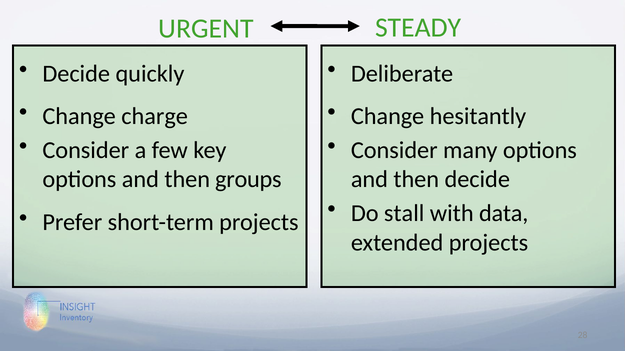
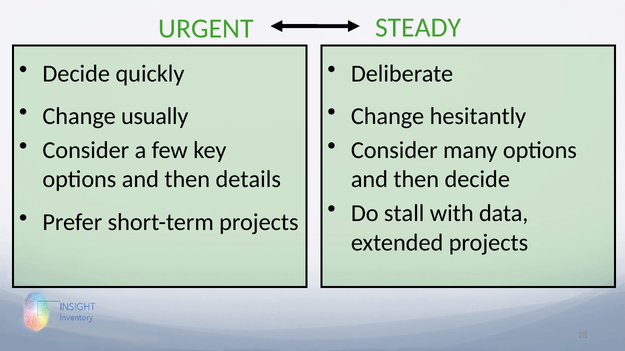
charge: charge -> usually
groups: groups -> details
